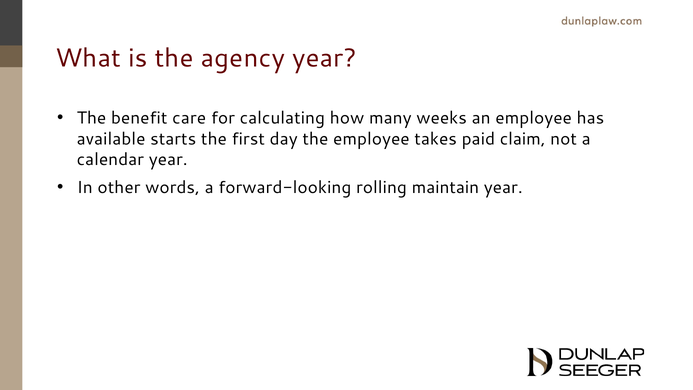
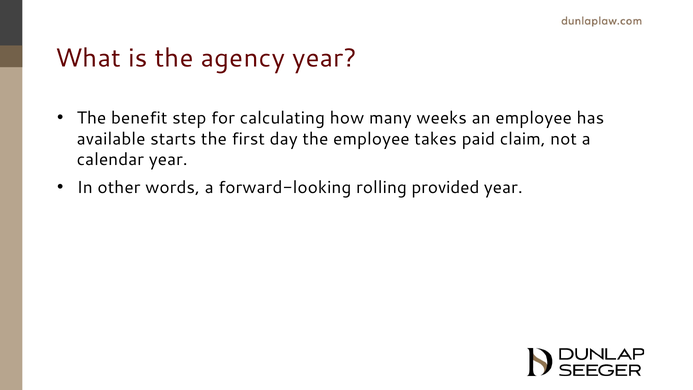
care: care -> step
maintain: maintain -> provided
